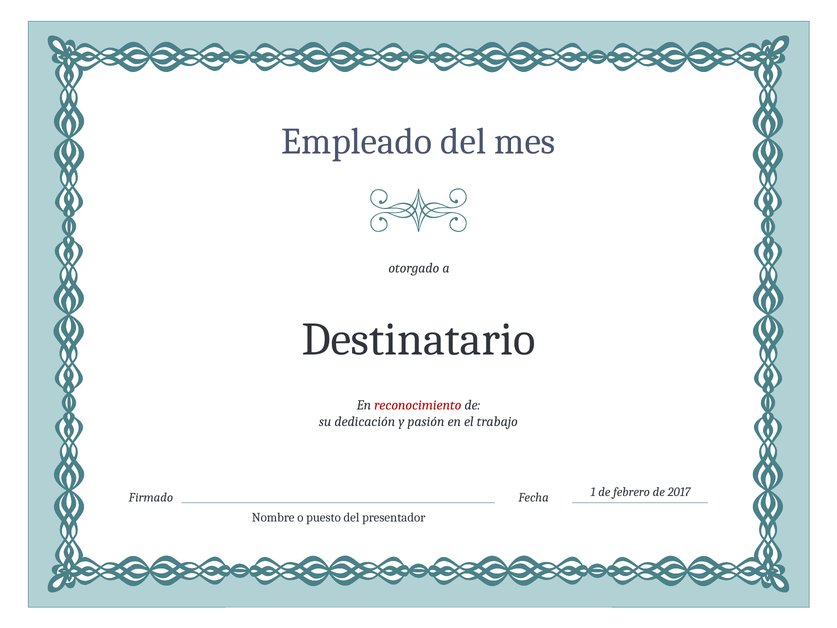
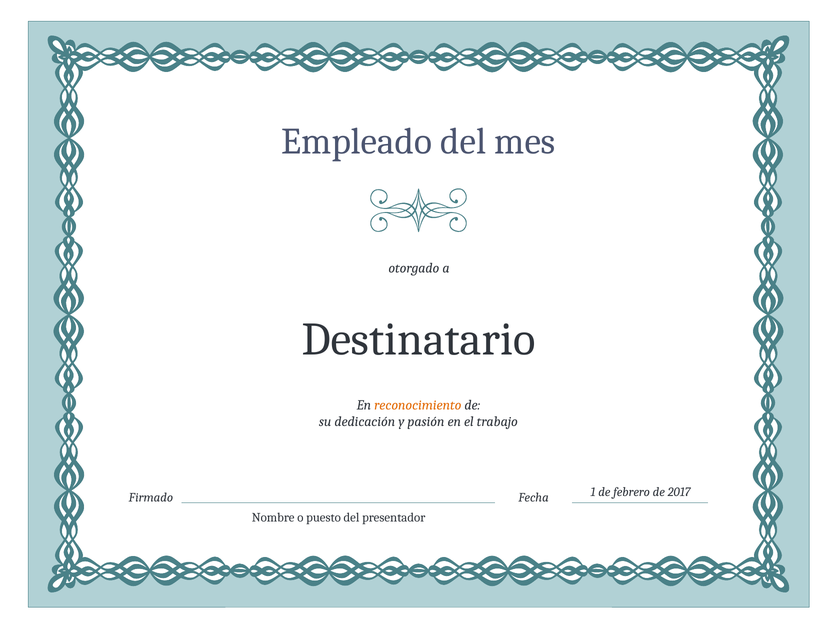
reconocimiento colour: red -> orange
